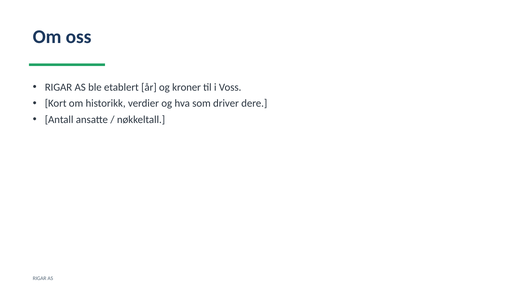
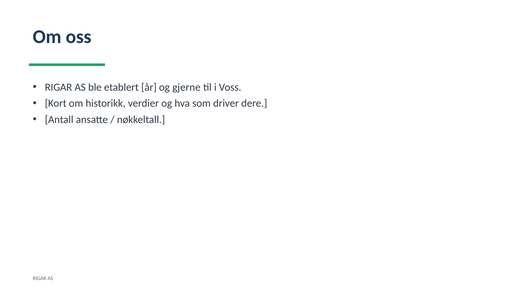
kroner: kroner -> gjerne
